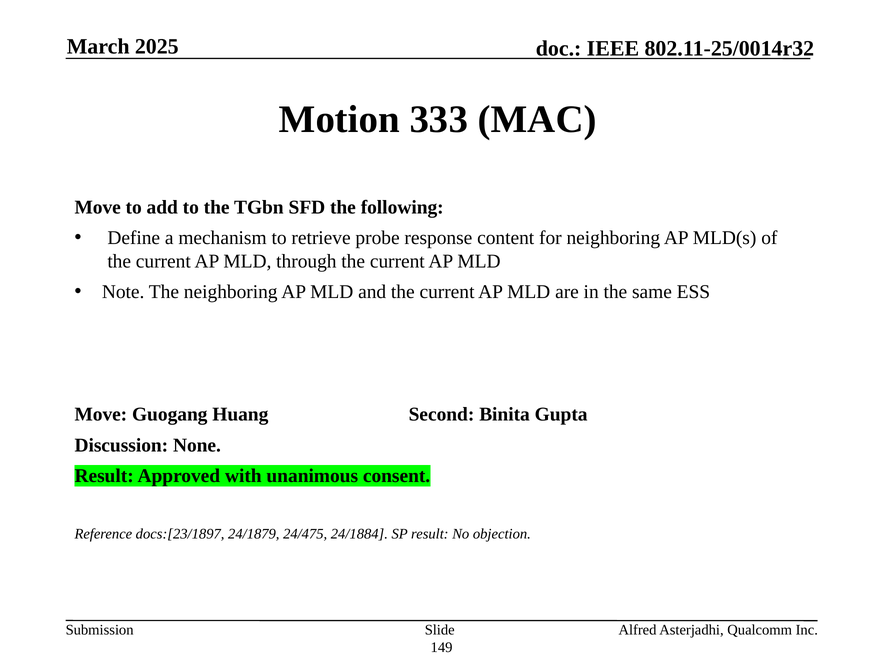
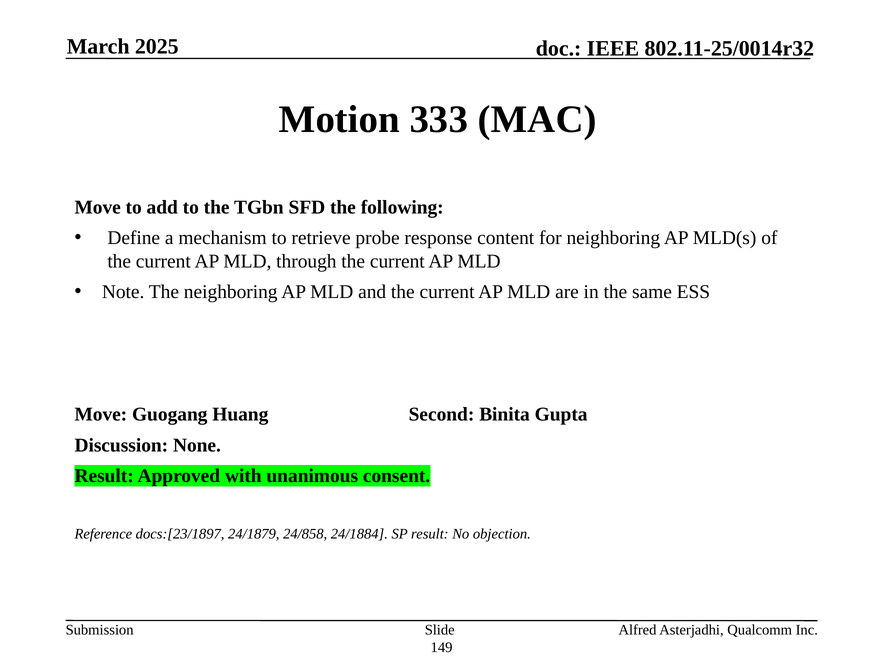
24/475: 24/475 -> 24/858
